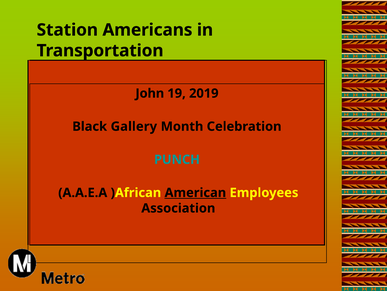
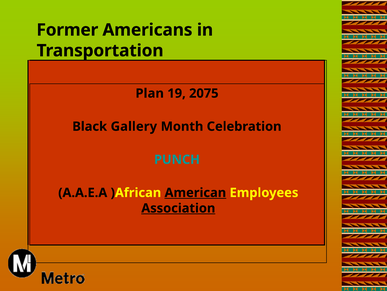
Station: Station -> Former
John: John -> Plan
2019: 2019 -> 2075
Association underline: none -> present
